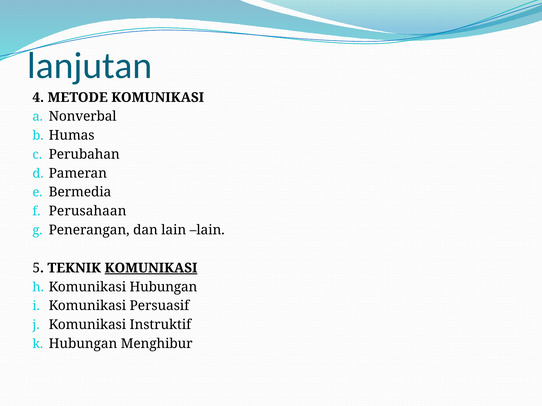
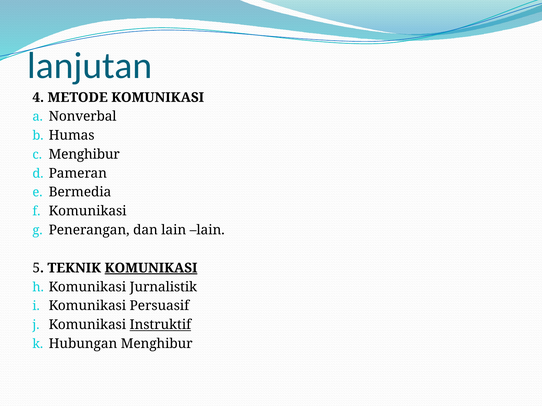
Perubahan at (84, 154): Perubahan -> Menghibur
Perusahaan at (88, 211): Perusahaan -> Komunikasi
Komunikasi Hubungan: Hubungan -> Jurnalistik
Instruktif underline: none -> present
